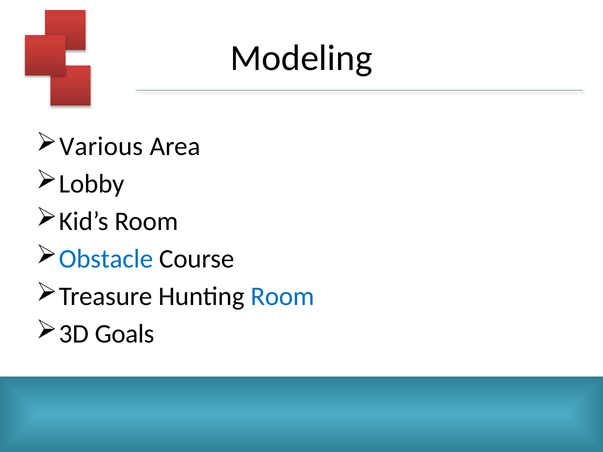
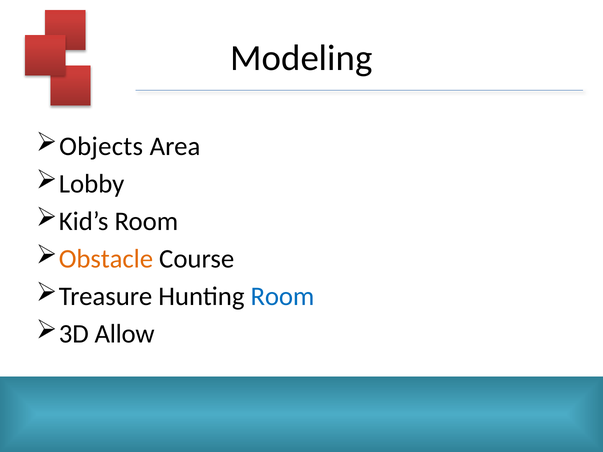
Various: Various -> Objects
Obstacle colour: blue -> orange
Goals: Goals -> Allow
